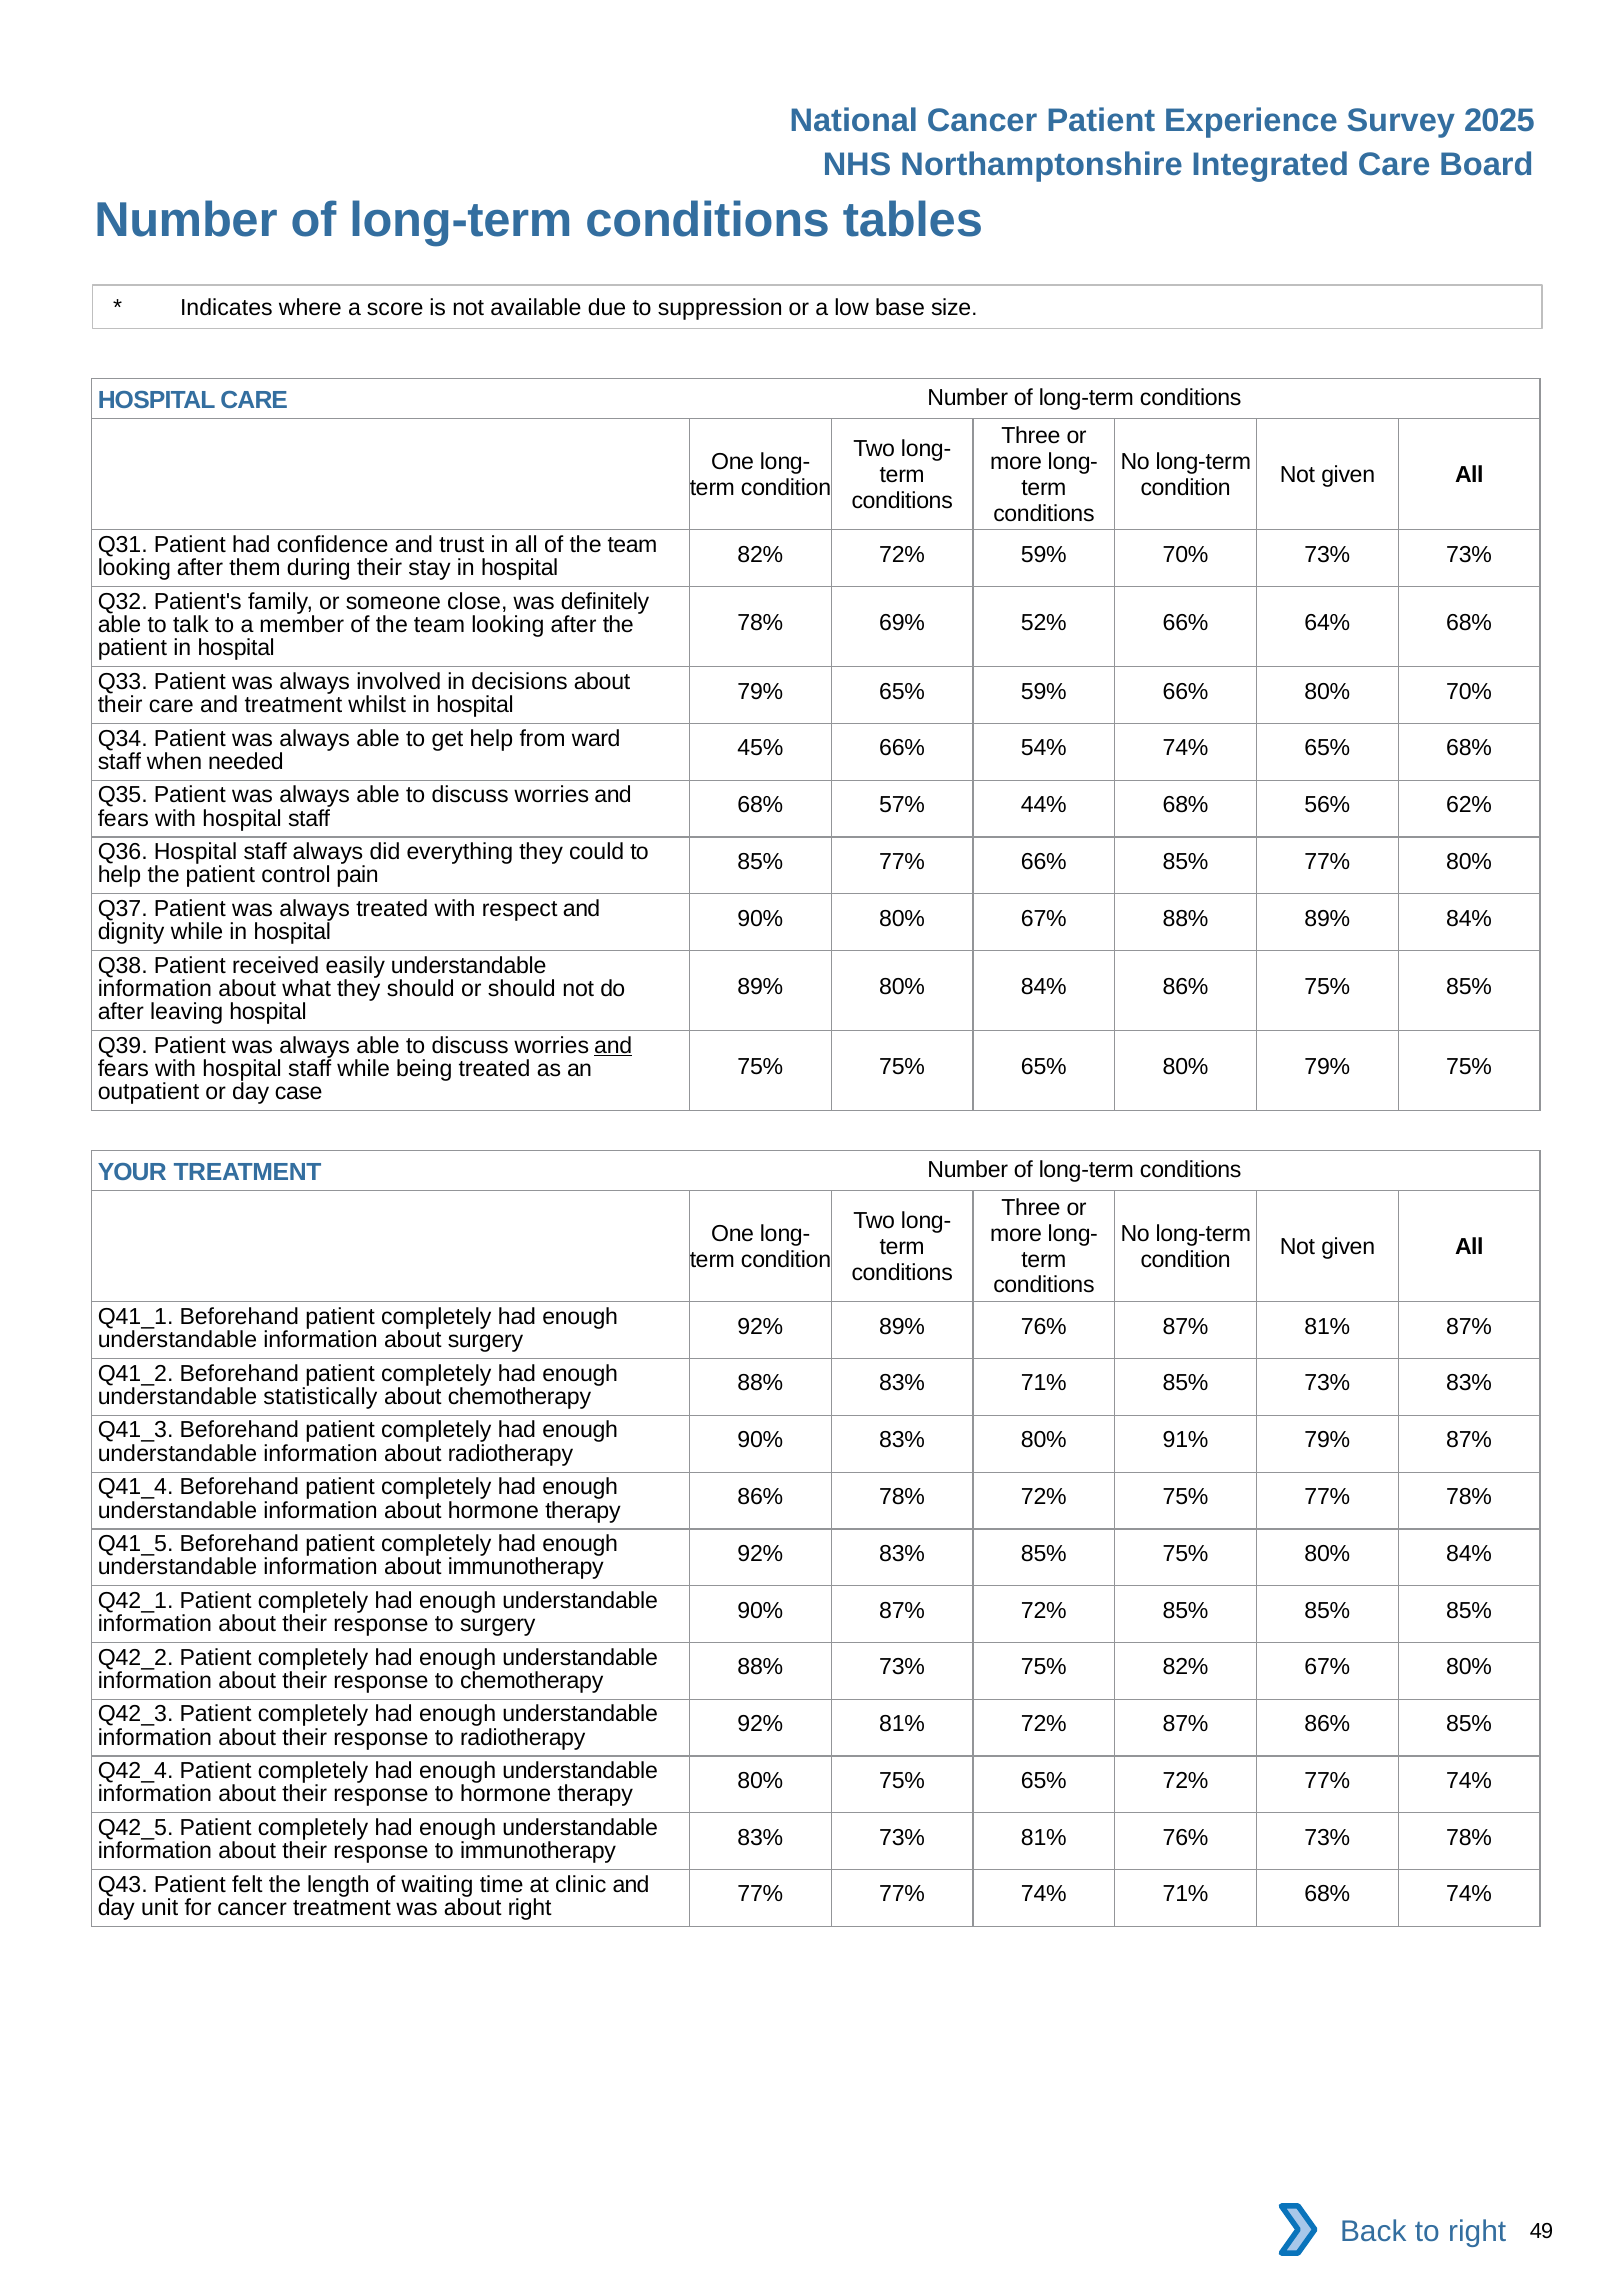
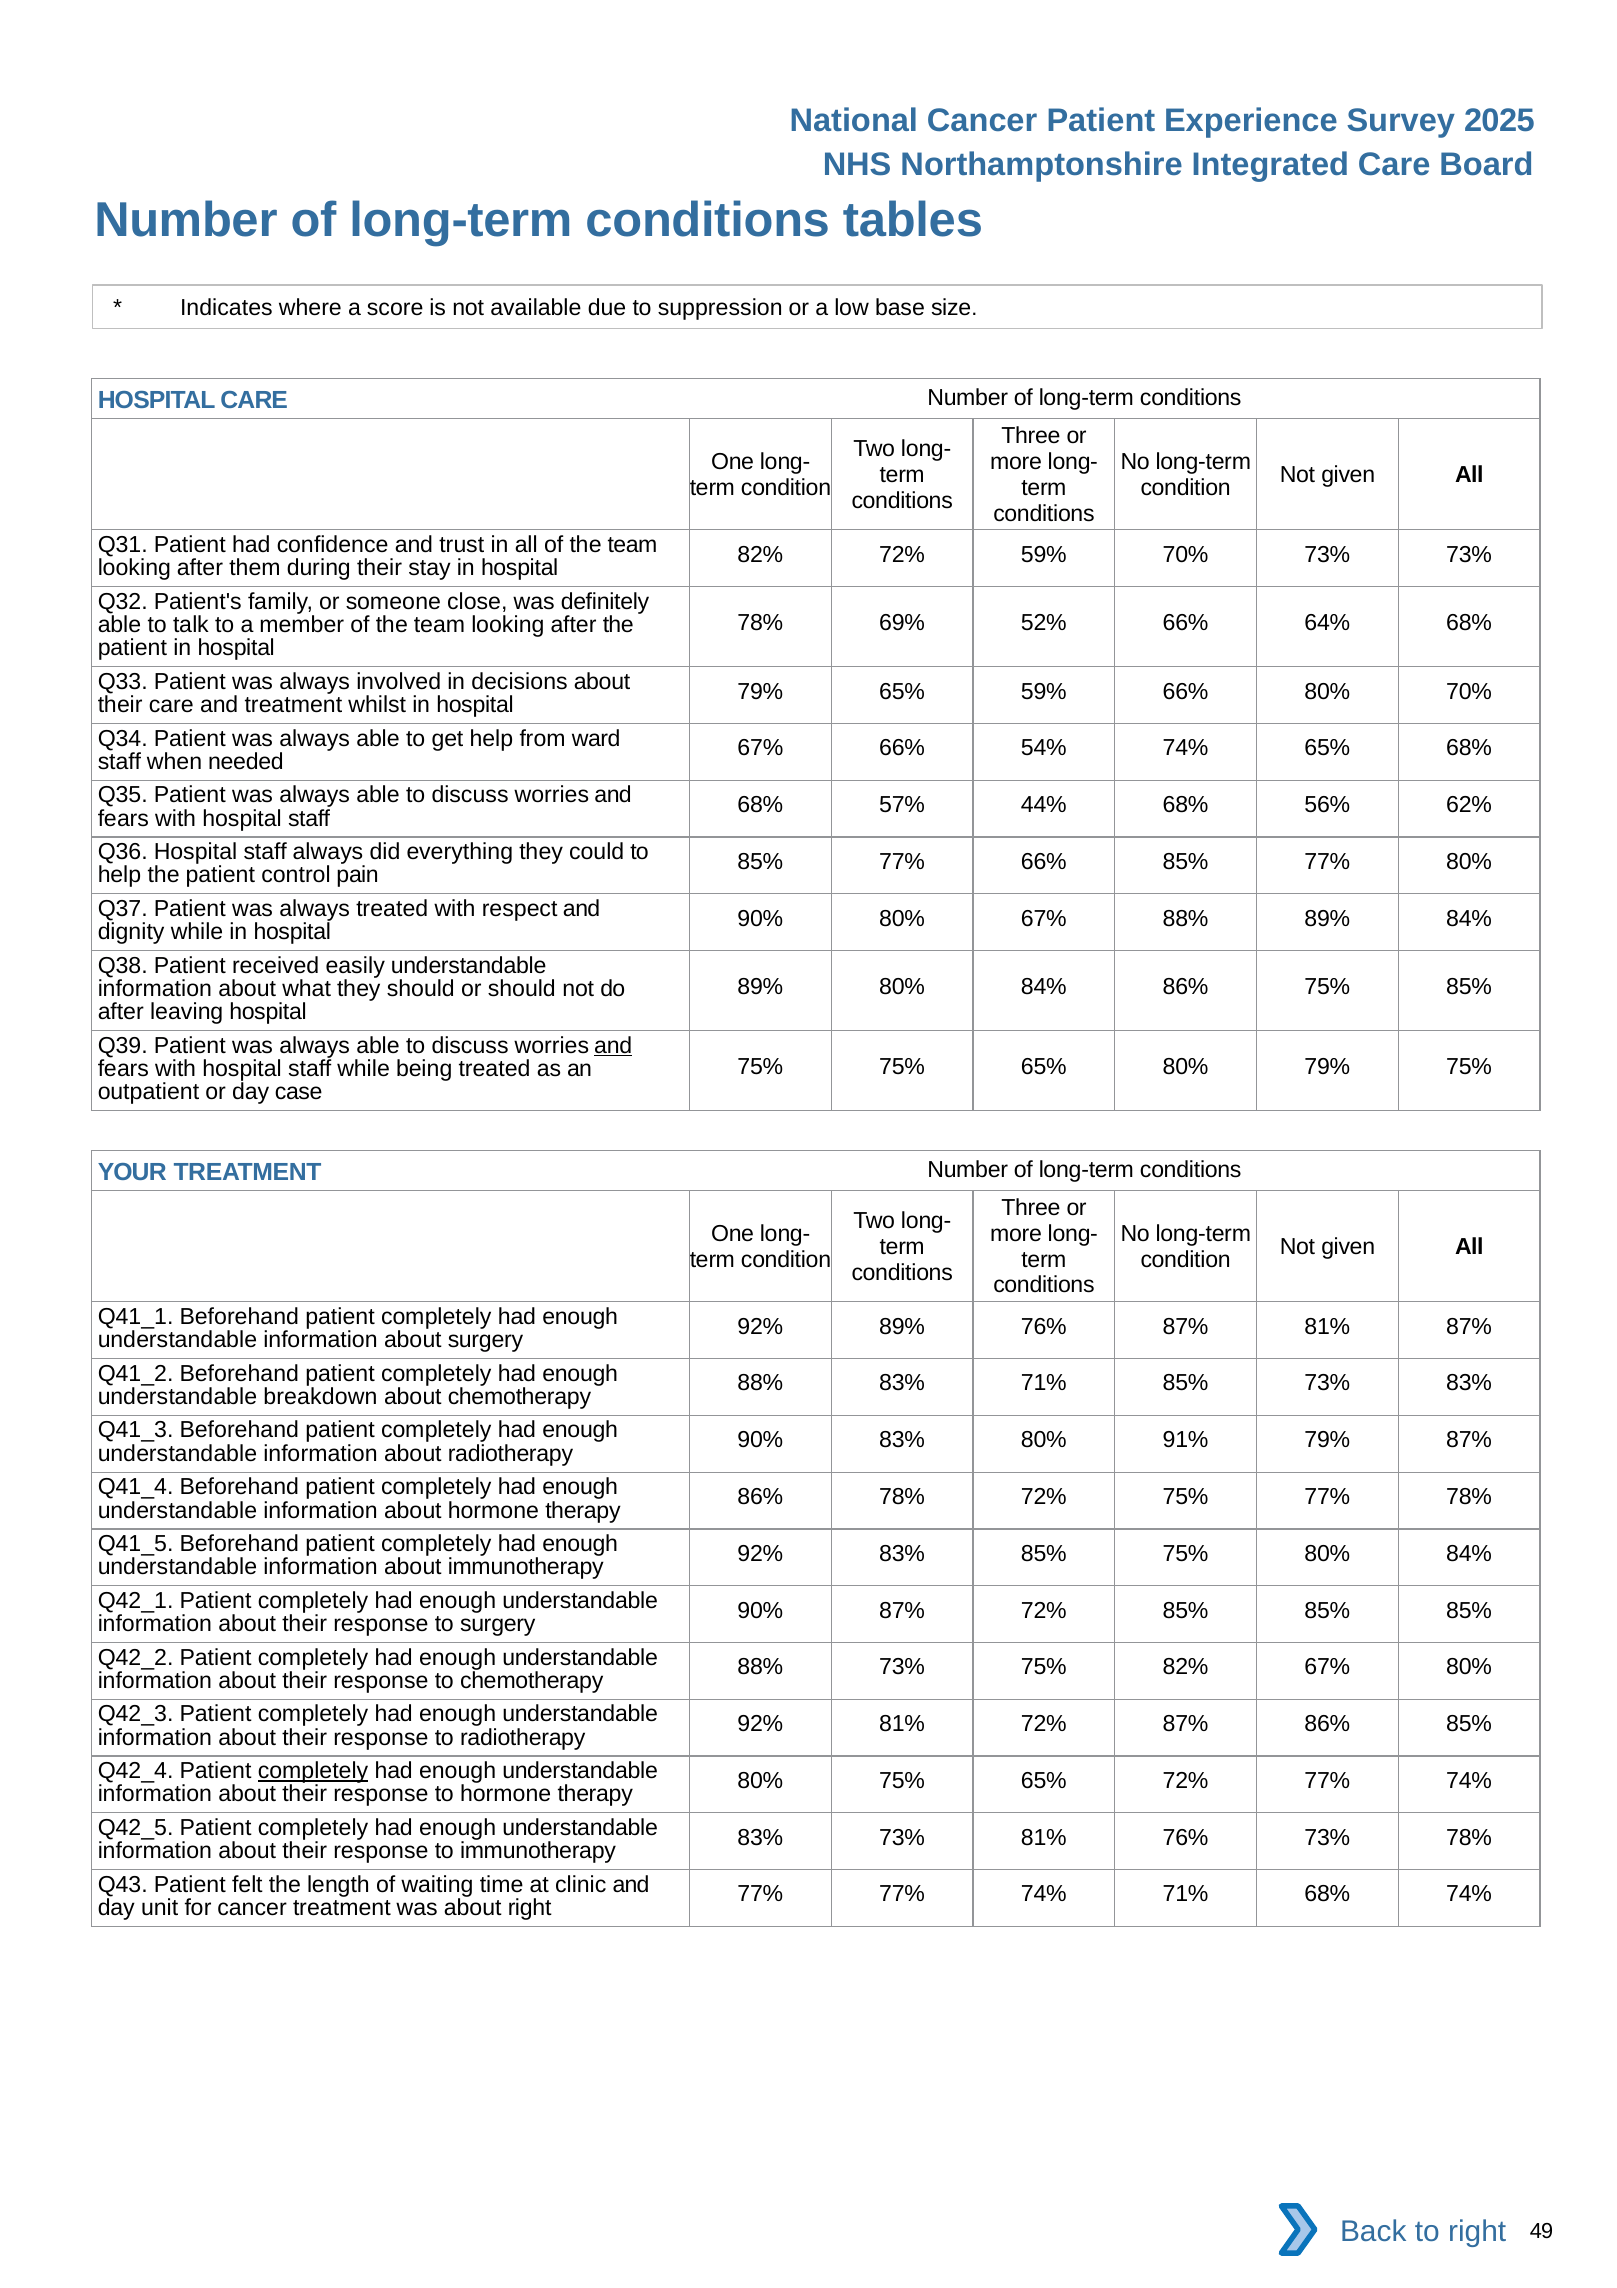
45% at (760, 748): 45% -> 67%
statistically: statistically -> breakdown
completely at (313, 1771) underline: none -> present
